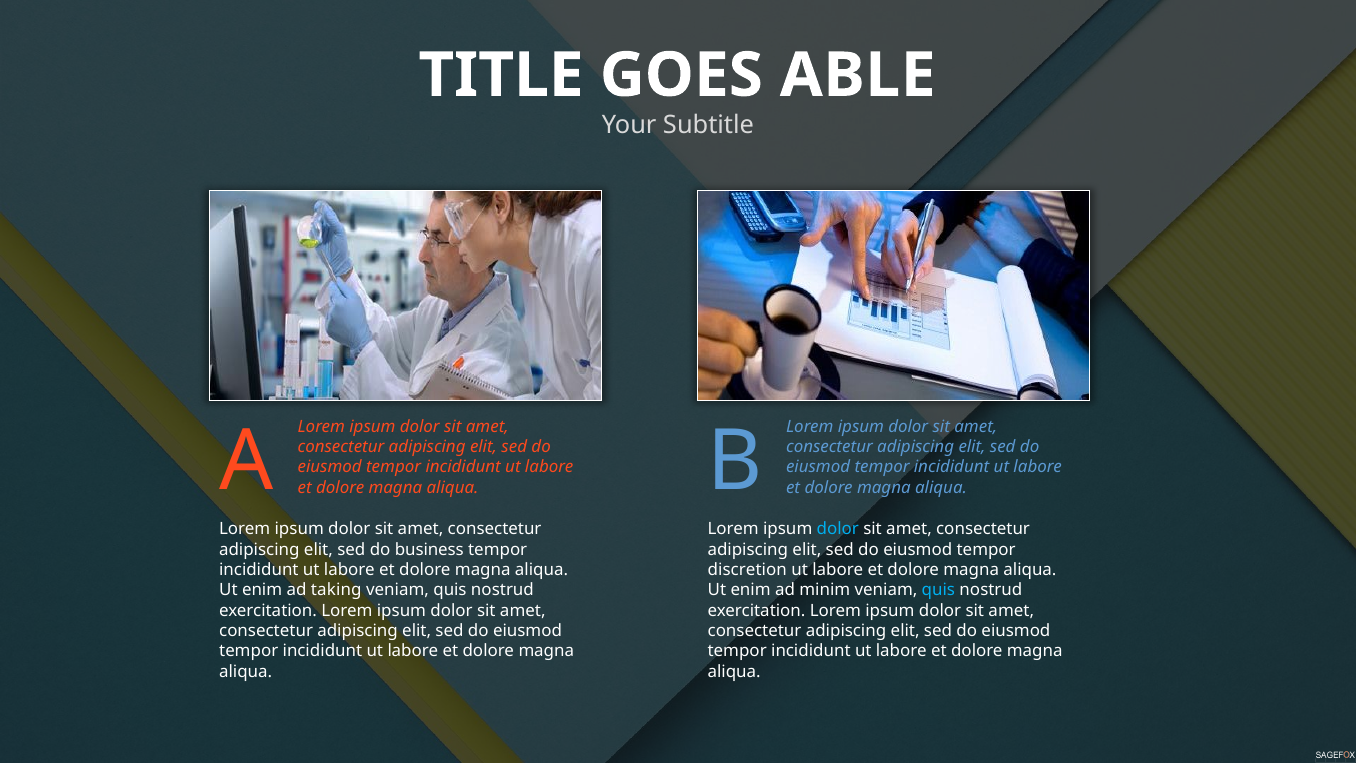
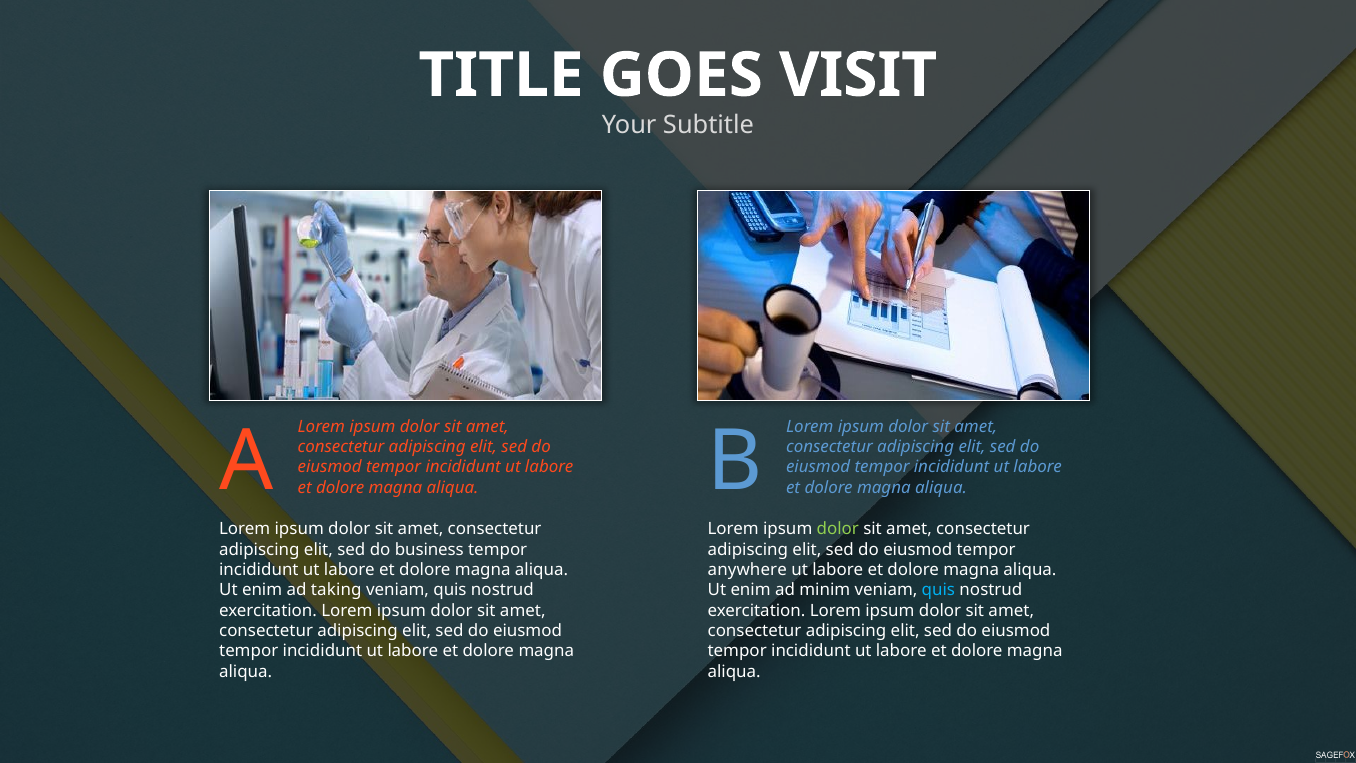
ABLE: ABLE -> VISIT
dolor at (838, 529) colour: light blue -> light green
discretion: discretion -> anywhere
